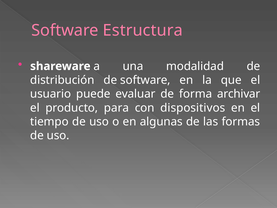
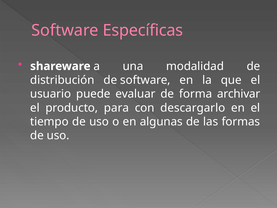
Estructura: Estructura -> Específicas
dispositivos: dispositivos -> descargarlo
